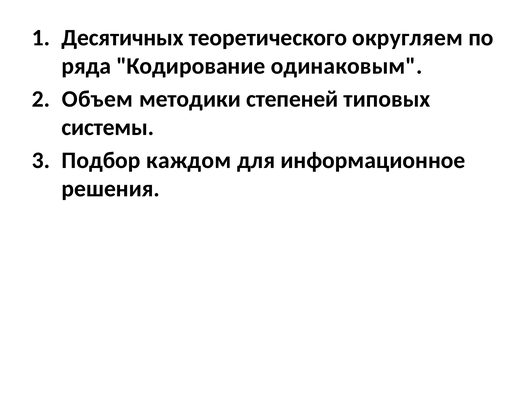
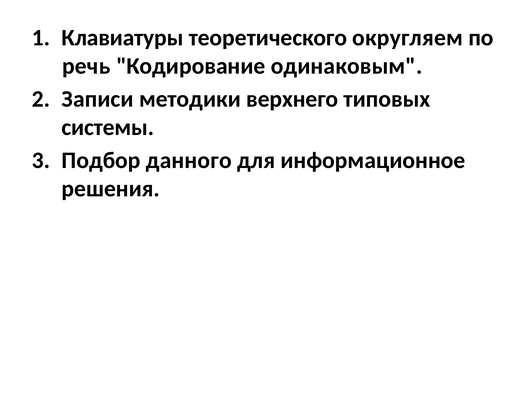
Десятичных: Десятичных -> Клавиатуры
ряда: ряда -> речь
Объем: Объем -> Записи
степеней: степеней -> верхнего
каждом: каждом -> данного
